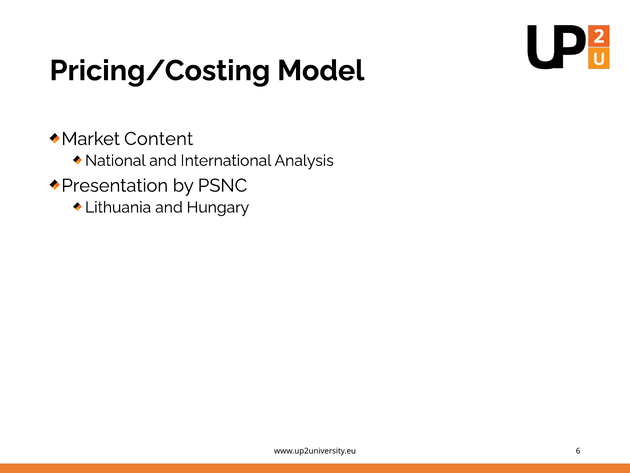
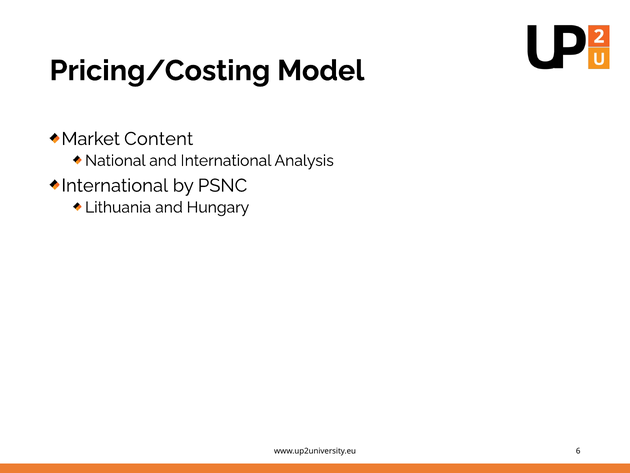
Presentation at (115, 185): Presentation -> International
